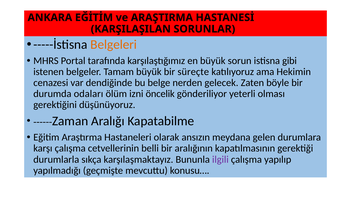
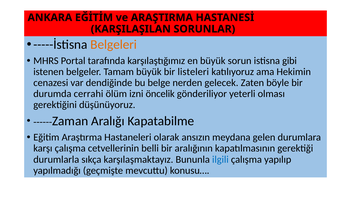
süreçte: süreçte -> listeleri
odaları: odaları -> cerrahi
ilgili colour: purple -> blue
